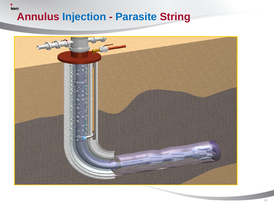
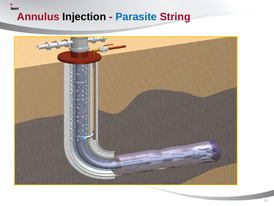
Injection colour: blue -> black
